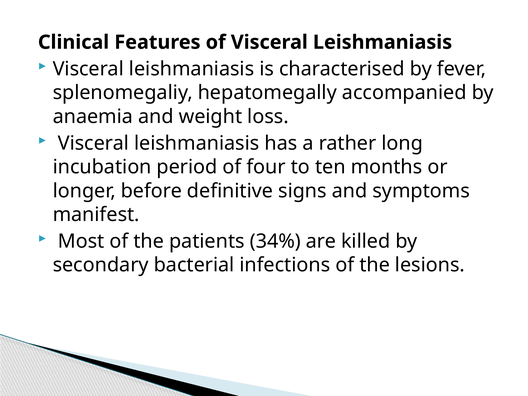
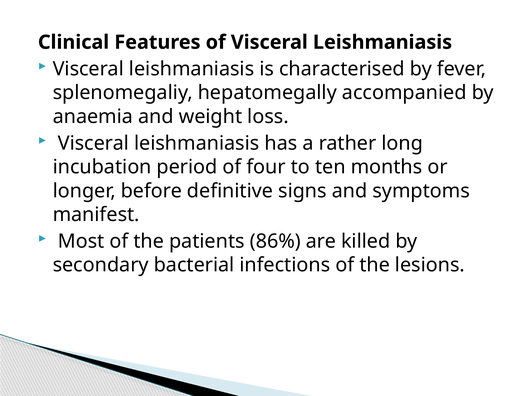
34%: 34% -> 86%
